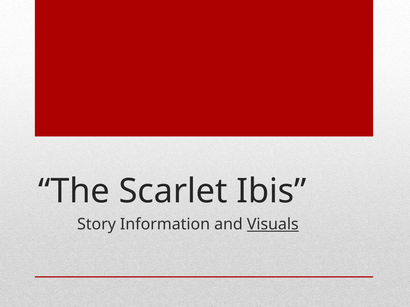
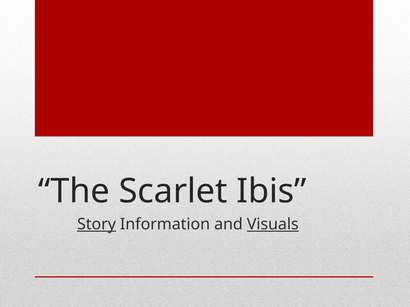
Story underline: none -> present
